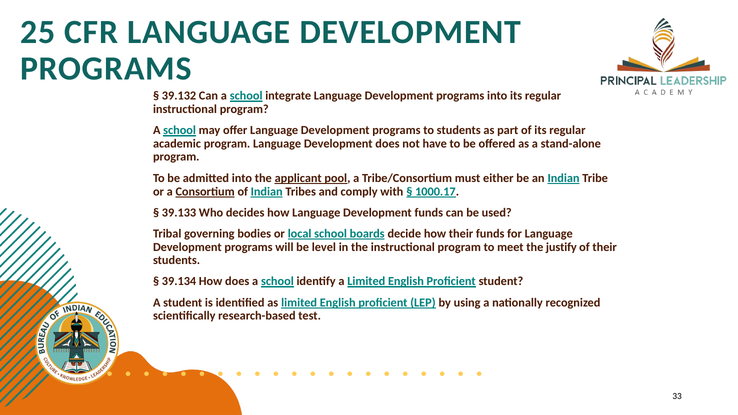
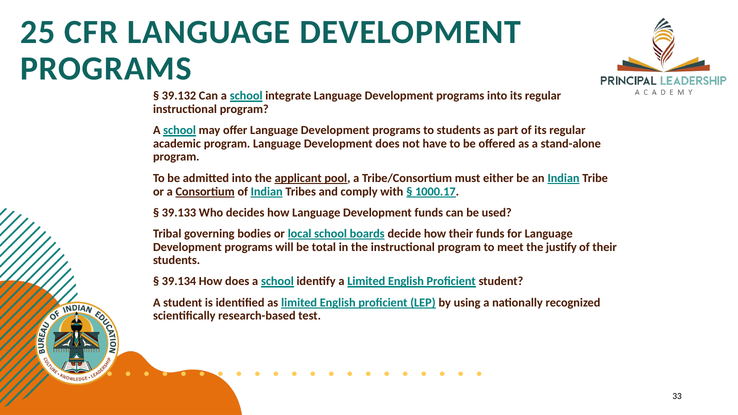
level: level -> total
